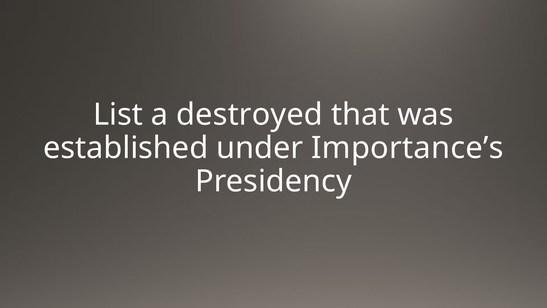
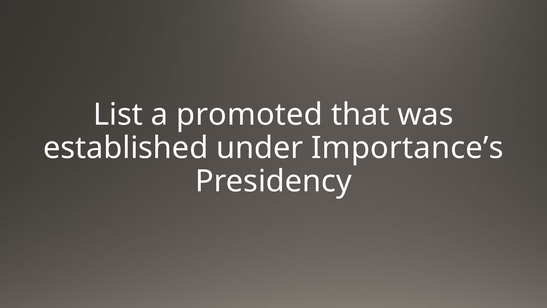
destroyed: destroyed -> promoted
